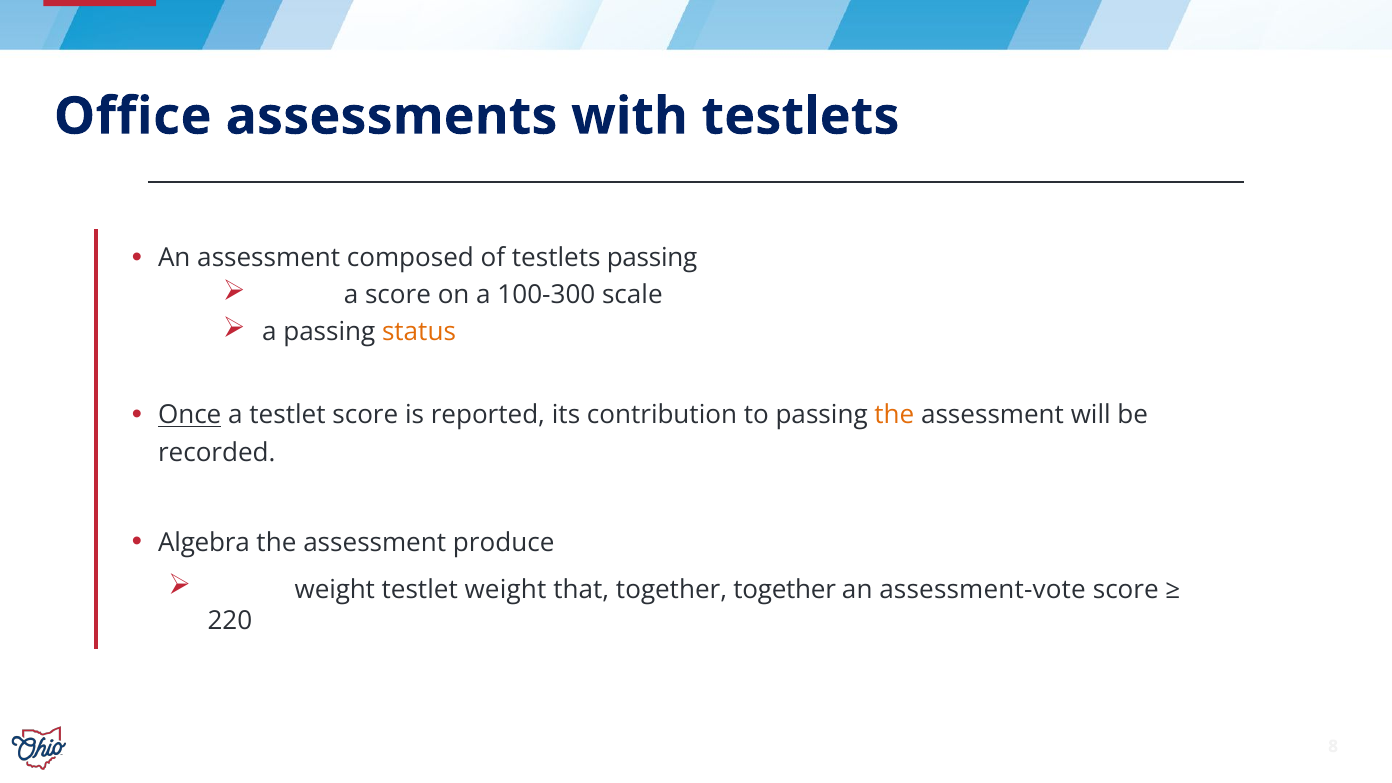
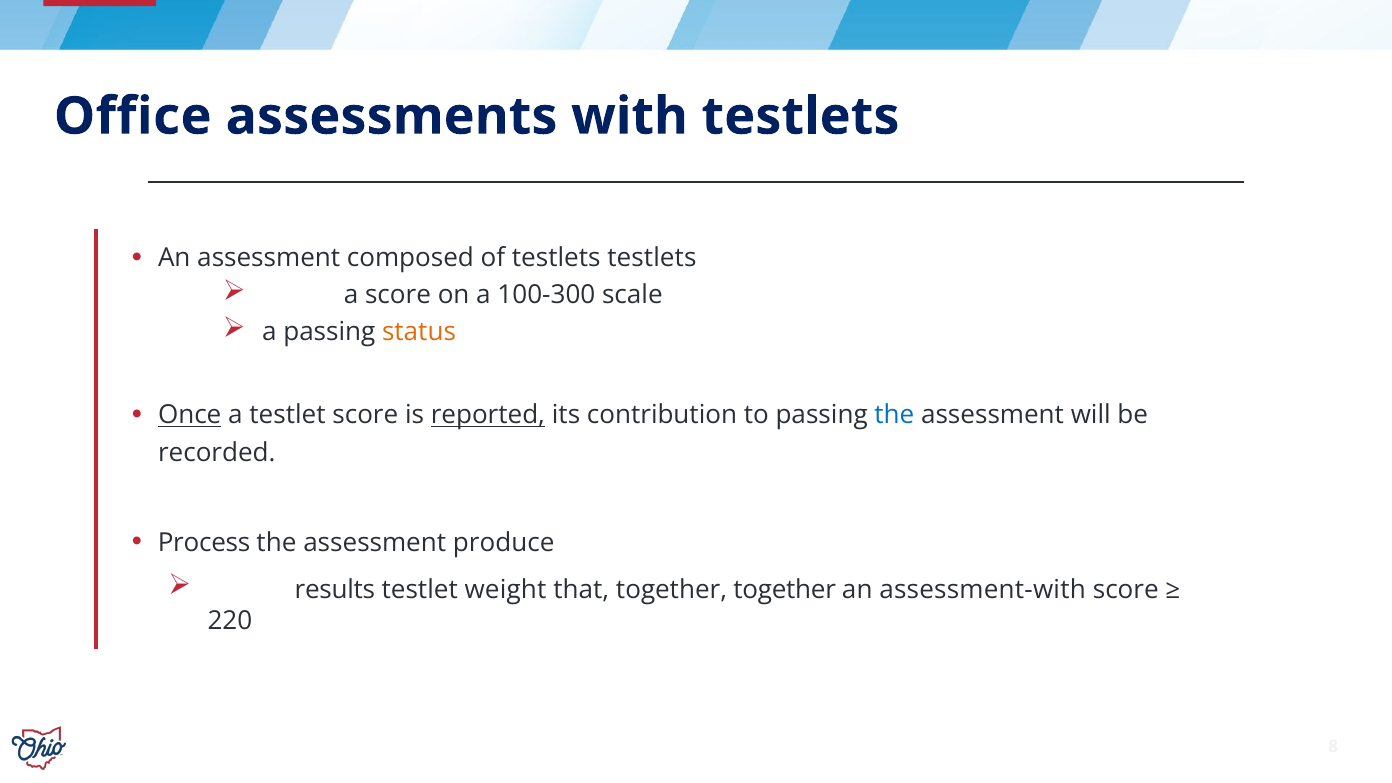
testlets passing: passing -> testlets
reported underline: none -> present
the at (894, 415) colour: orange -> blue
Algebra: Algebra -> Process
weight at (335, 590): weight -> results
assessment-vote: assessment-vote -> assessment-with
